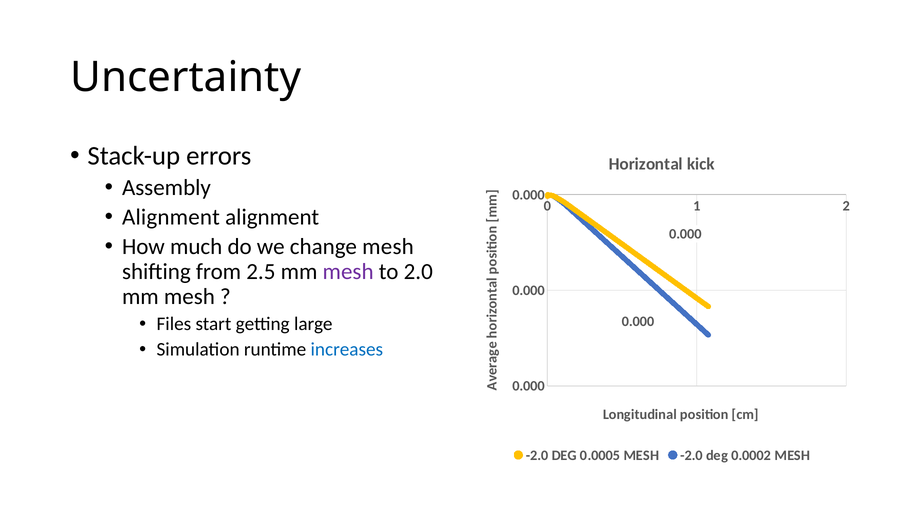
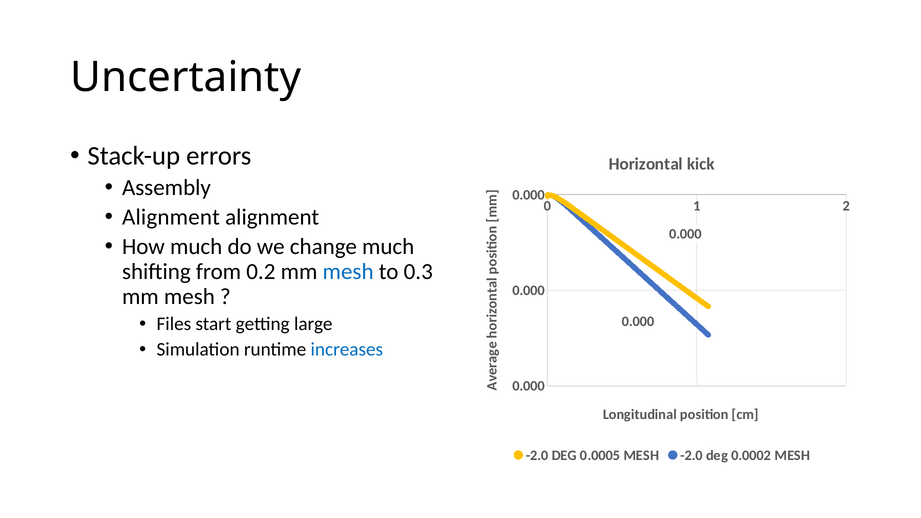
change mesh: mesh -> much
2.5: 2.5 -> 0.2
mesh at (348, 272) colour: purple -> blue
2.0: 2.0 -> 0.3
